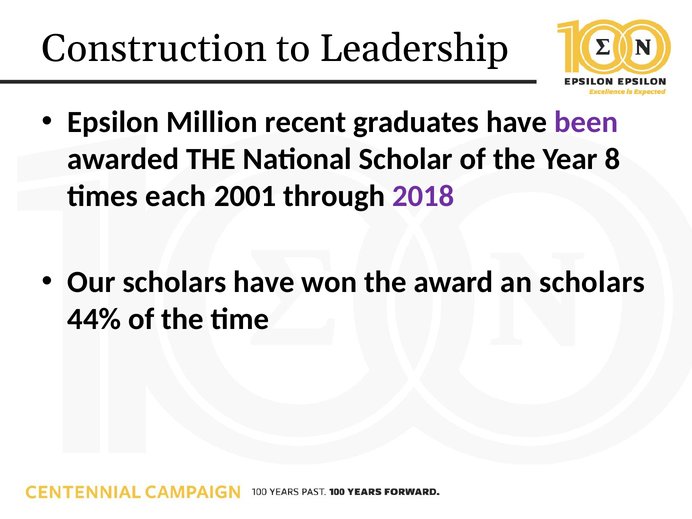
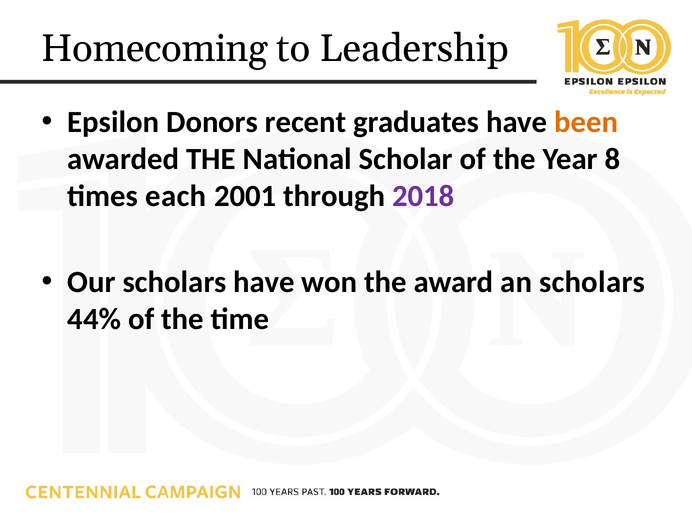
Construction: Construction -> Homecoming
Million: Million -> Donors
been colour: purple -> orange
